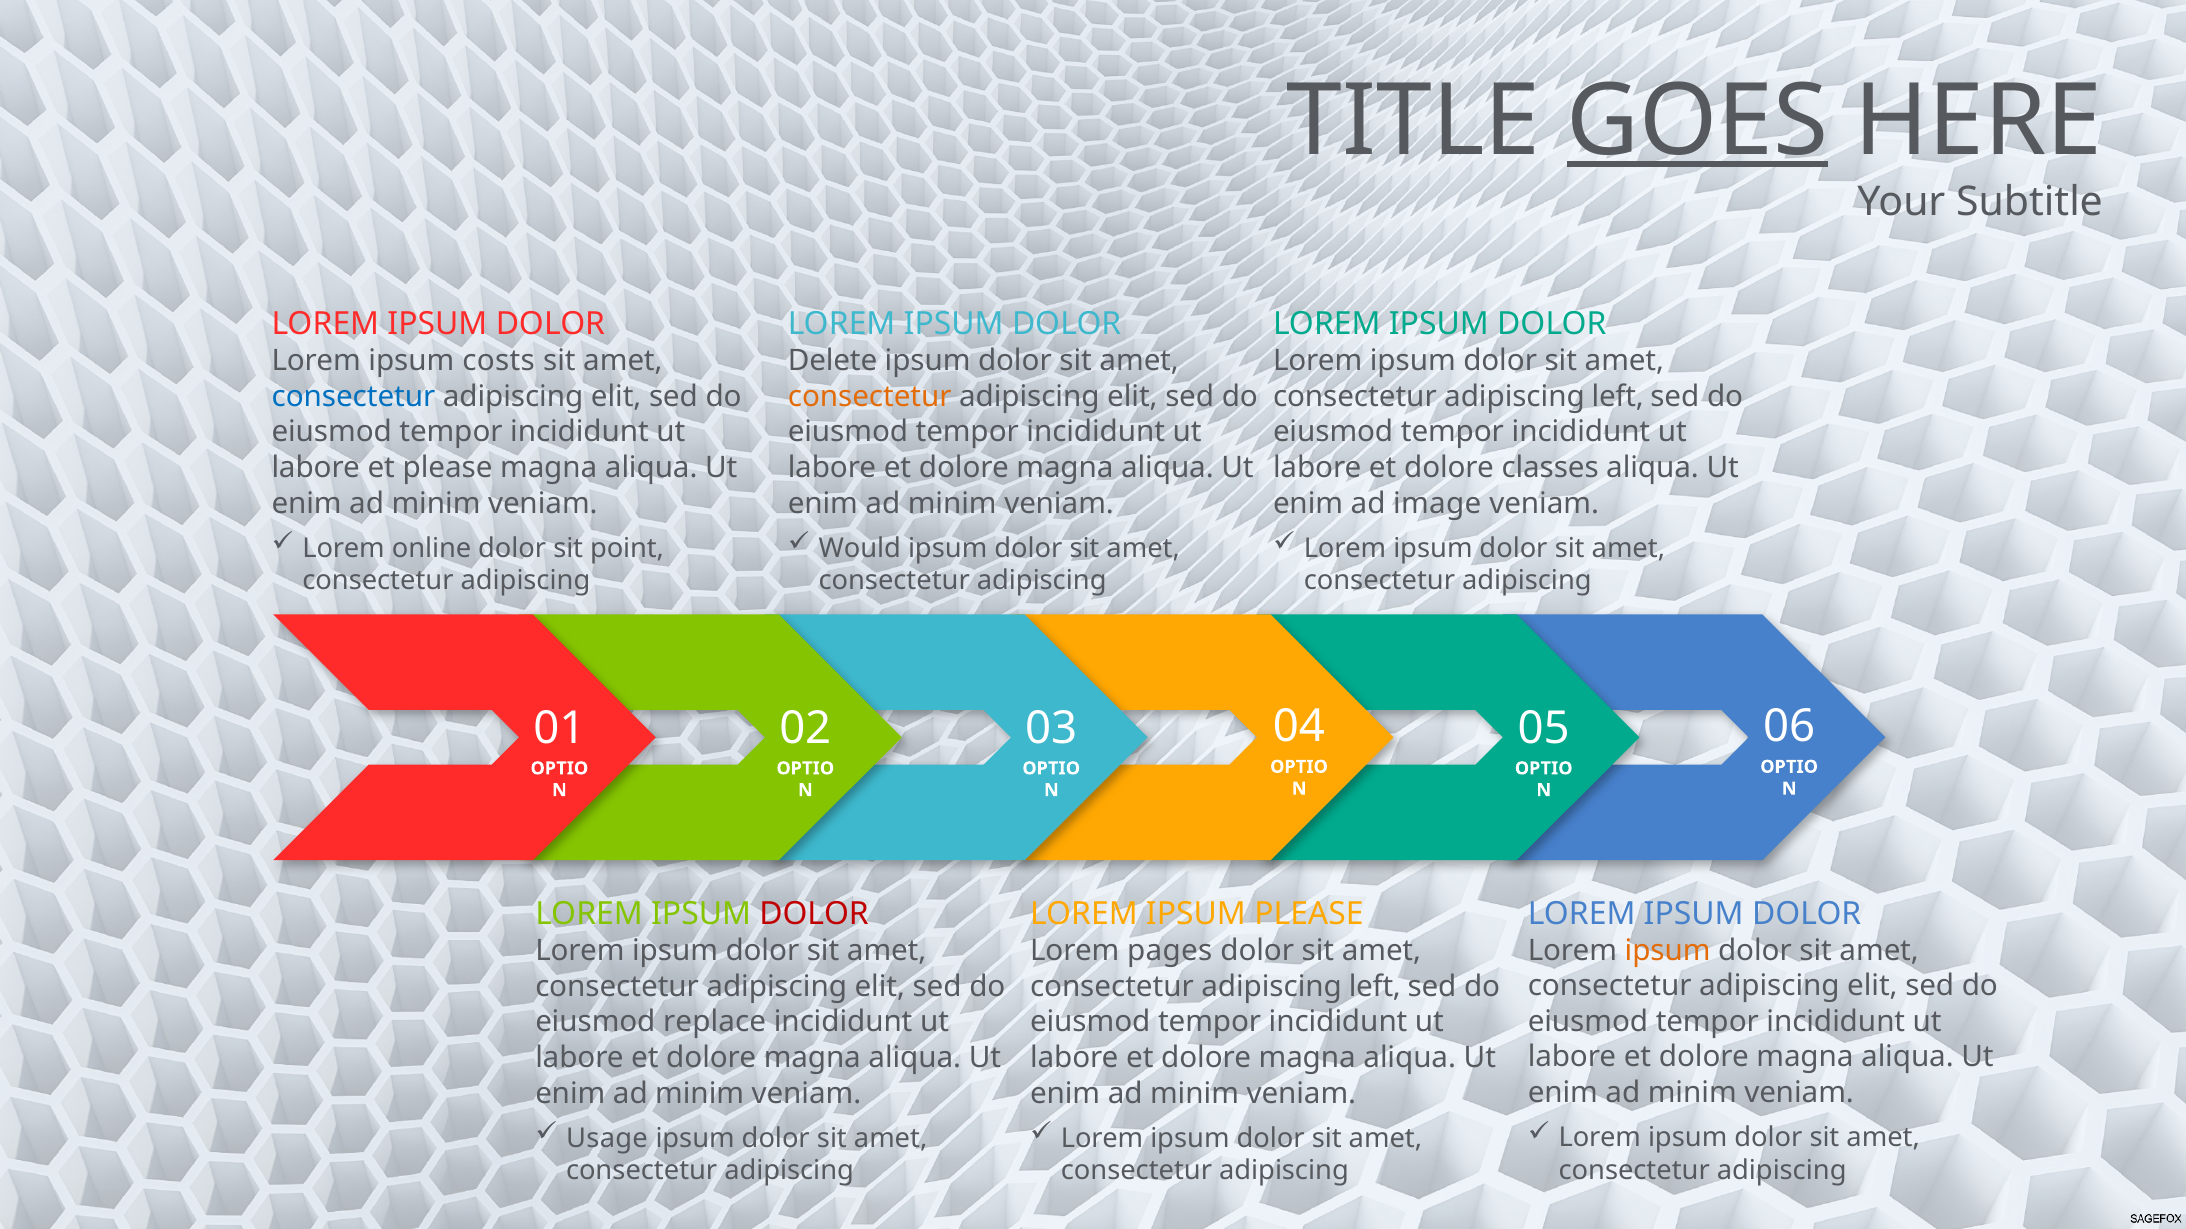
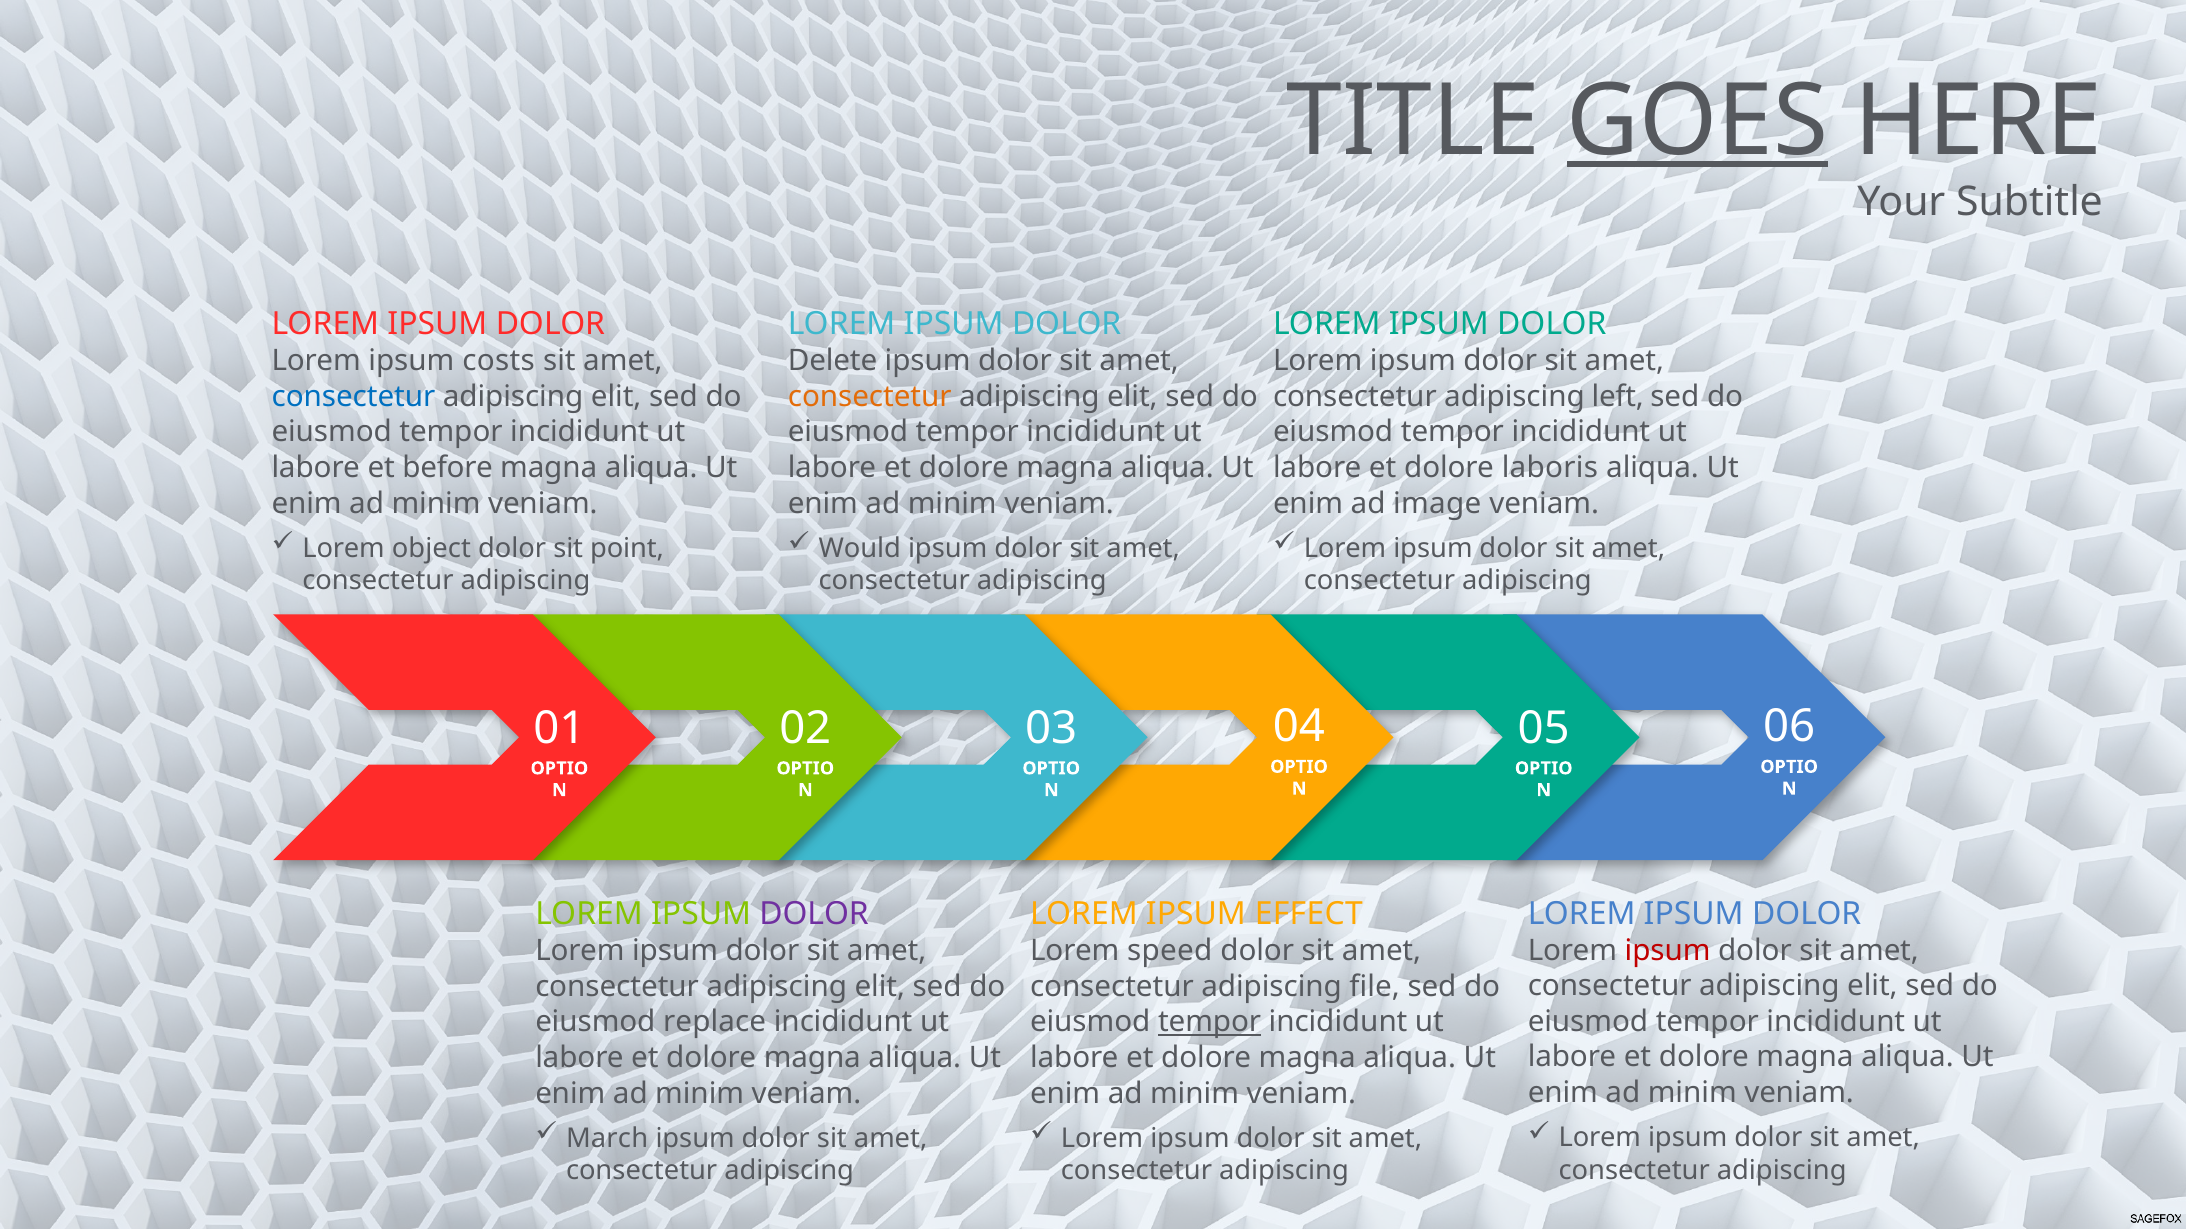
et please: please -> before
classes: classes -> laboris
online: online -> object
DOLOR at (814, 915) colour: red -> purple
IPSUM PLEASE: PLEASE -> EFFECT
ipsum at (1668, 951) colour: orange -> red
pages: pages -> speed
left at (1375, 987): left -> file
tempor at (1210, 1023) underline: none -> present
Usage: Usage -> March
